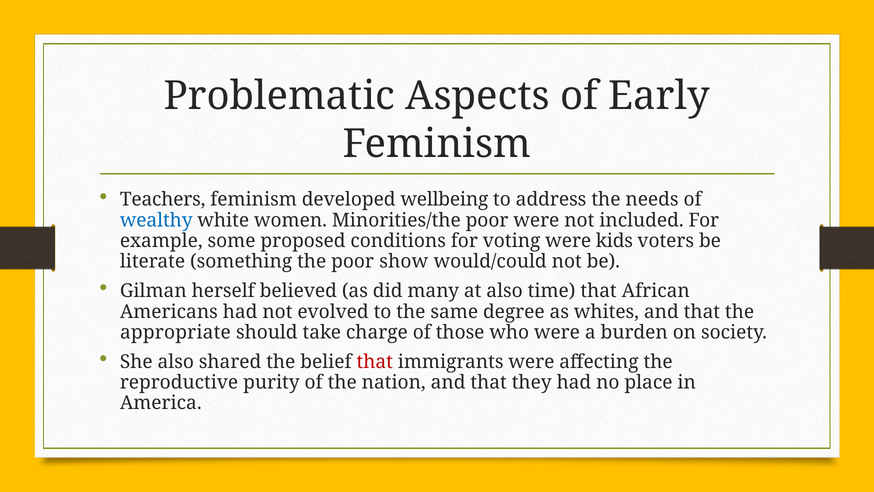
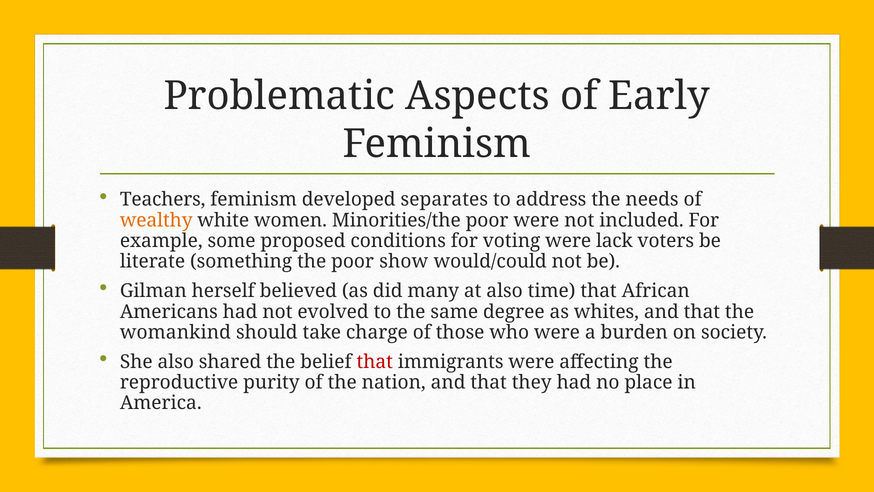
wellbeing: wellbeing -> separates
wealthy colour: blue -> orange
kids: kids -> lack
appropriate: appropriate -> womankind
